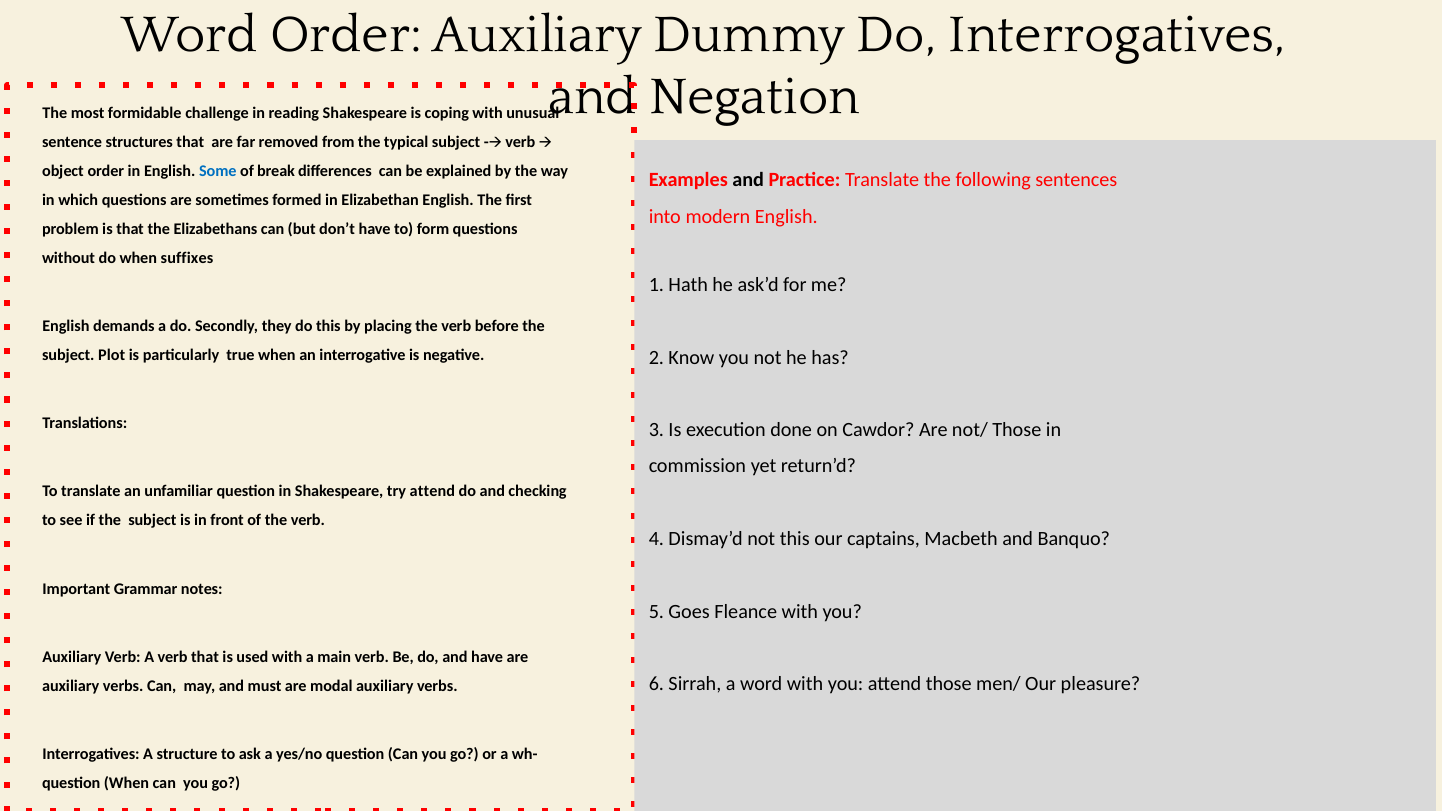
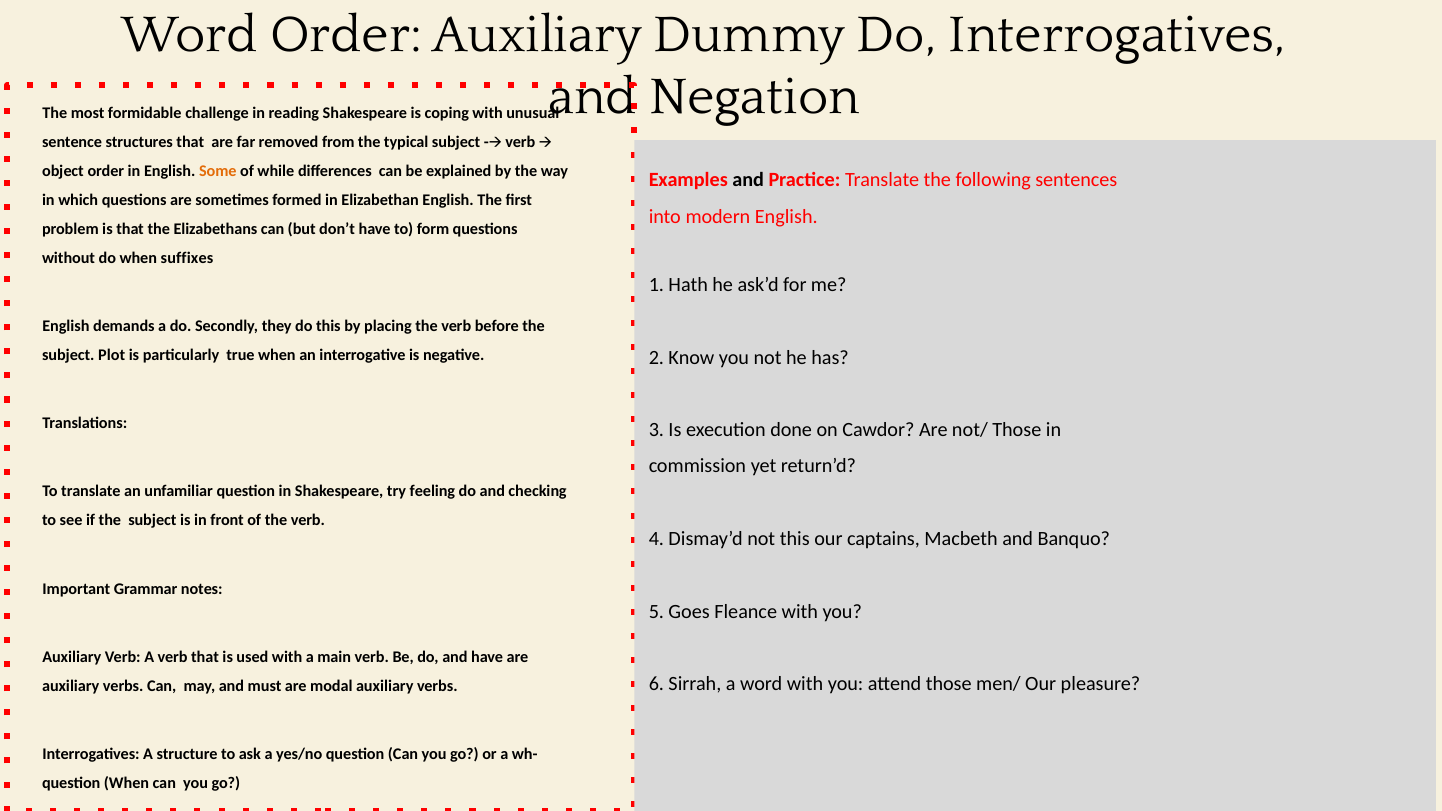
Some colour: blue -> orange
break: break -> while
try attend: attend -> feeling
